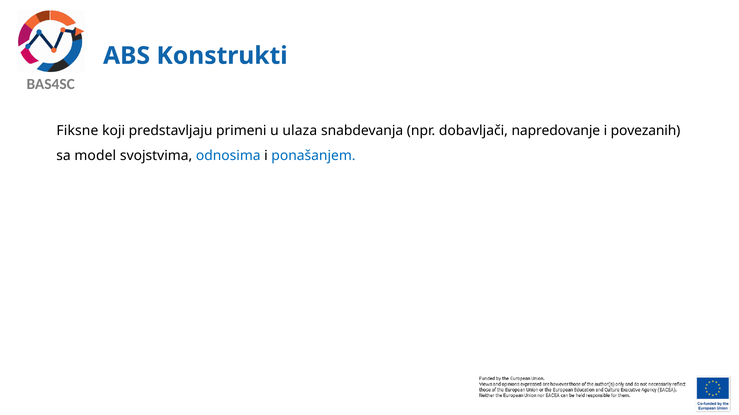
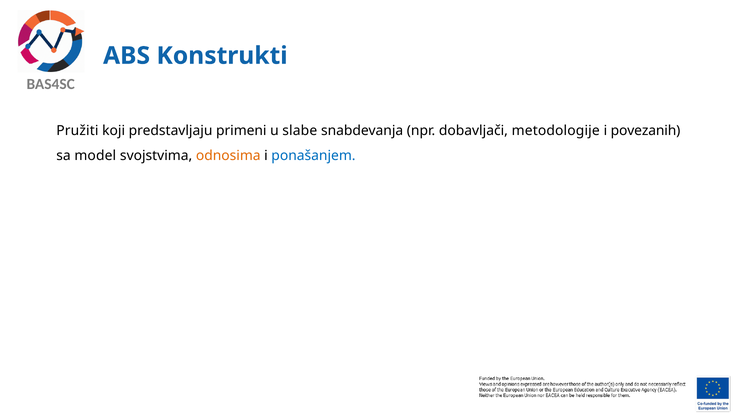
Fiksne: Fiksne -> Pružiti
ulaza: ulaza -> slabe
napredovanje: napredovanje -> metodologije
odnosima colour: blue -> orange
